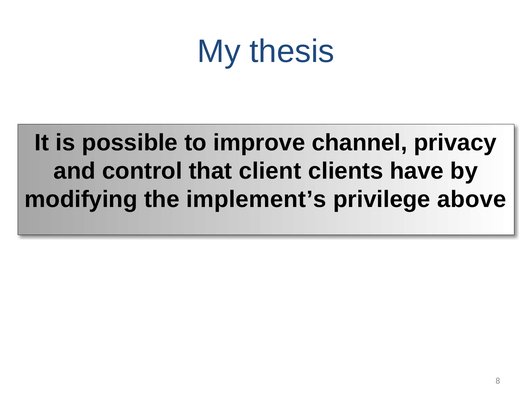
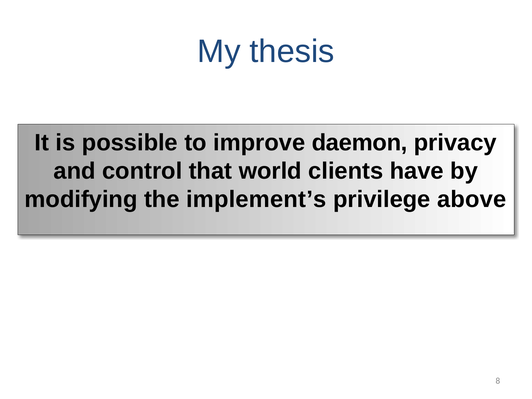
channel: channel -> daemon
client: client -> world
